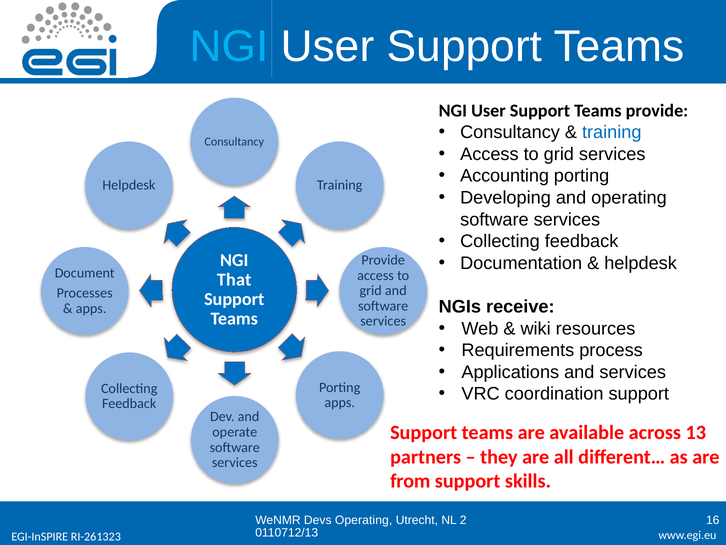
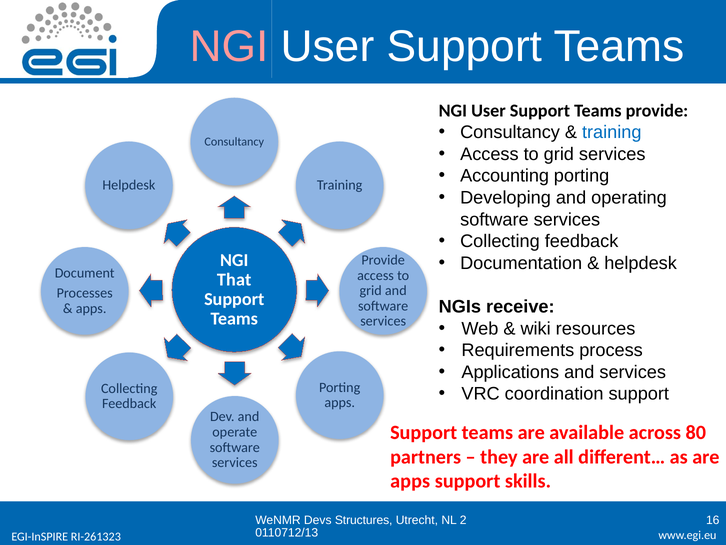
NGI at (229, 47) colour: light blue -> pink
13: 13 -> 80
from at (410, 481): from -> apps
Devs Operating: Operating -> Structures
